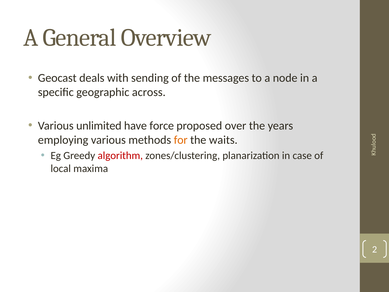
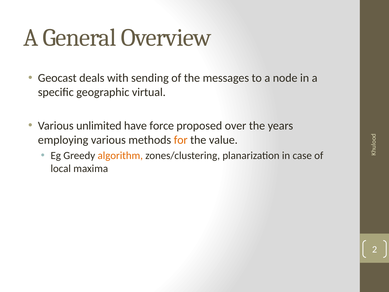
across: across -> virtual
waits: waits -> value
algorithm colour: red -> orange
